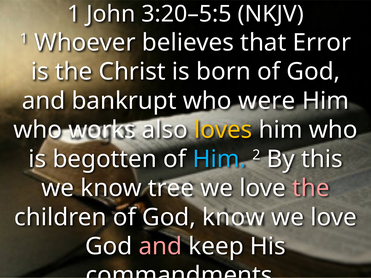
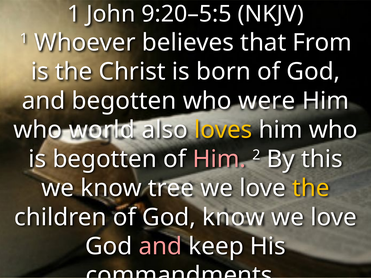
3:20–5:5: 3:20–5:5 -> 9:20–5:5
Error: Error -> From
and bankrupt: bankrupt -> begotten
works: works -> world
Him at (219, 159) colour: light blue -> pink
the at (311, 188) colour: pink -> yellow
